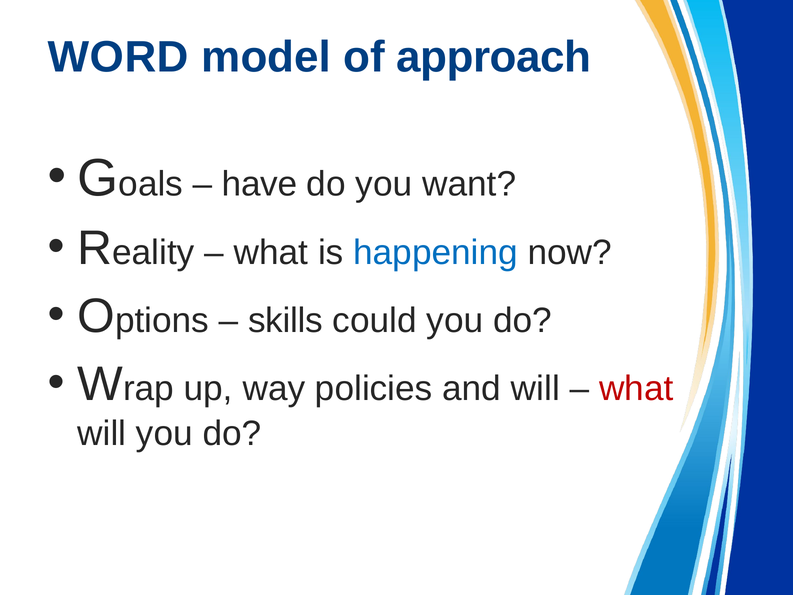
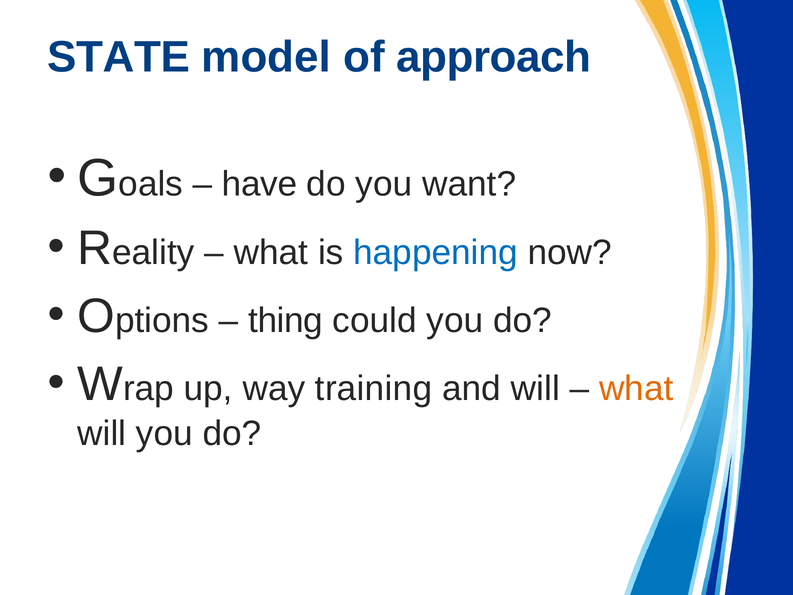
WORD: WORD -> STATE
skills: skills -> thing
policies: policies -> training
what at (636, 388) colour: red -> orange
